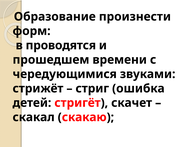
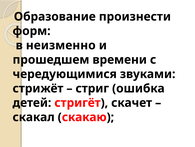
проводятся: проводятся -> неизменно
